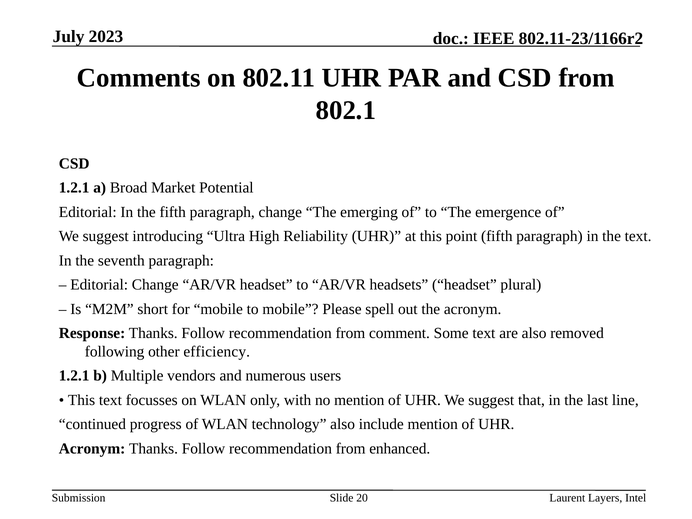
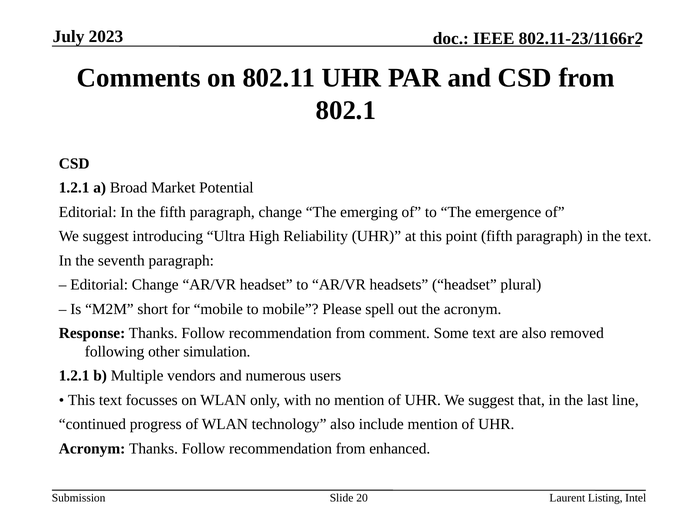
efficiency: efficiency -> simulation
Layers: Layers -> Listing
